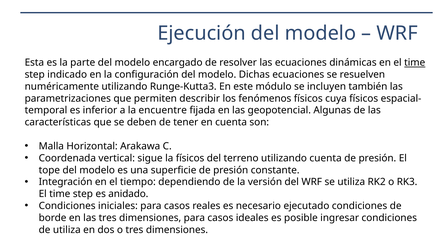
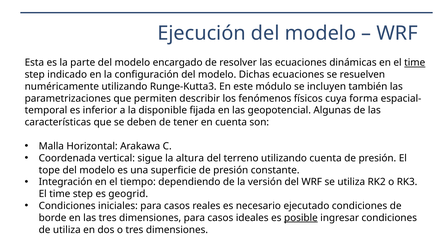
cuya físicos: físicos -> forma
encuentre: encuentre -> disponible
la físicos: físicos -> altura
anidado: anidado -> geogrid
posible underline: none -> present
